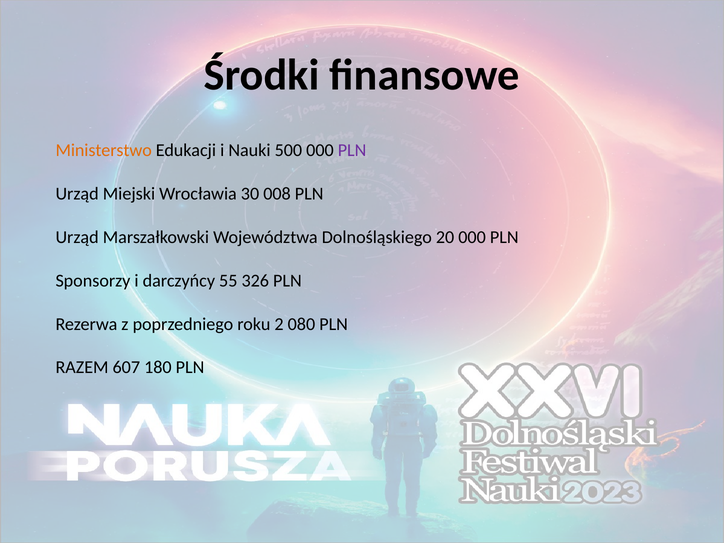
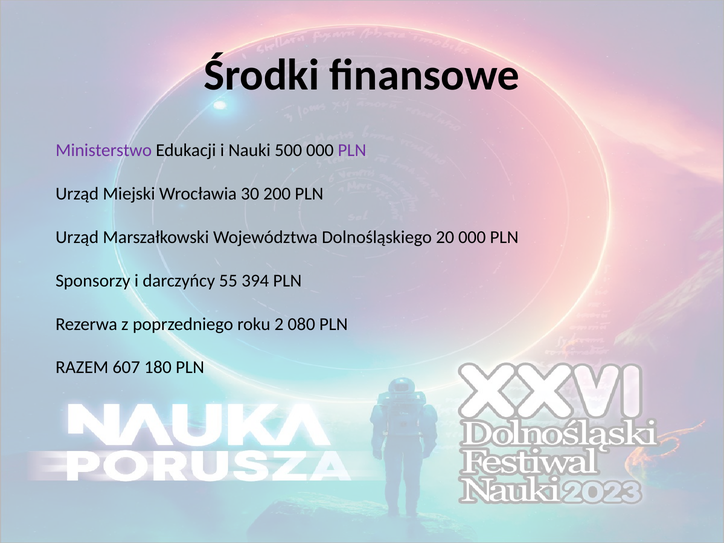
Ministerstwo colour: orange -> purple
008: 008 -> 200
326: 326 -> 394
